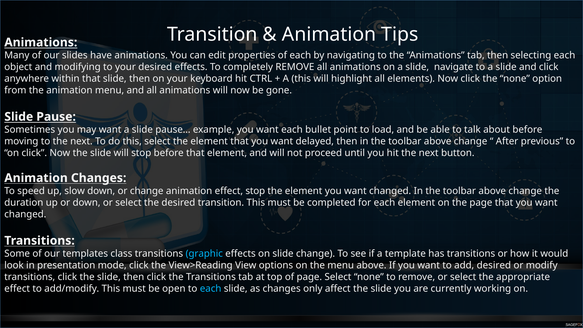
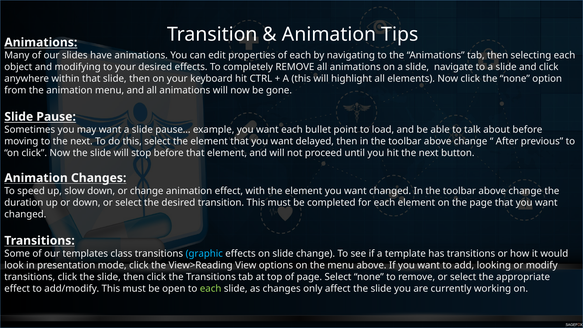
effect stop: stop -> with
add desired: desired -> looking
each at (211, 288) colour: light blue -> light green
